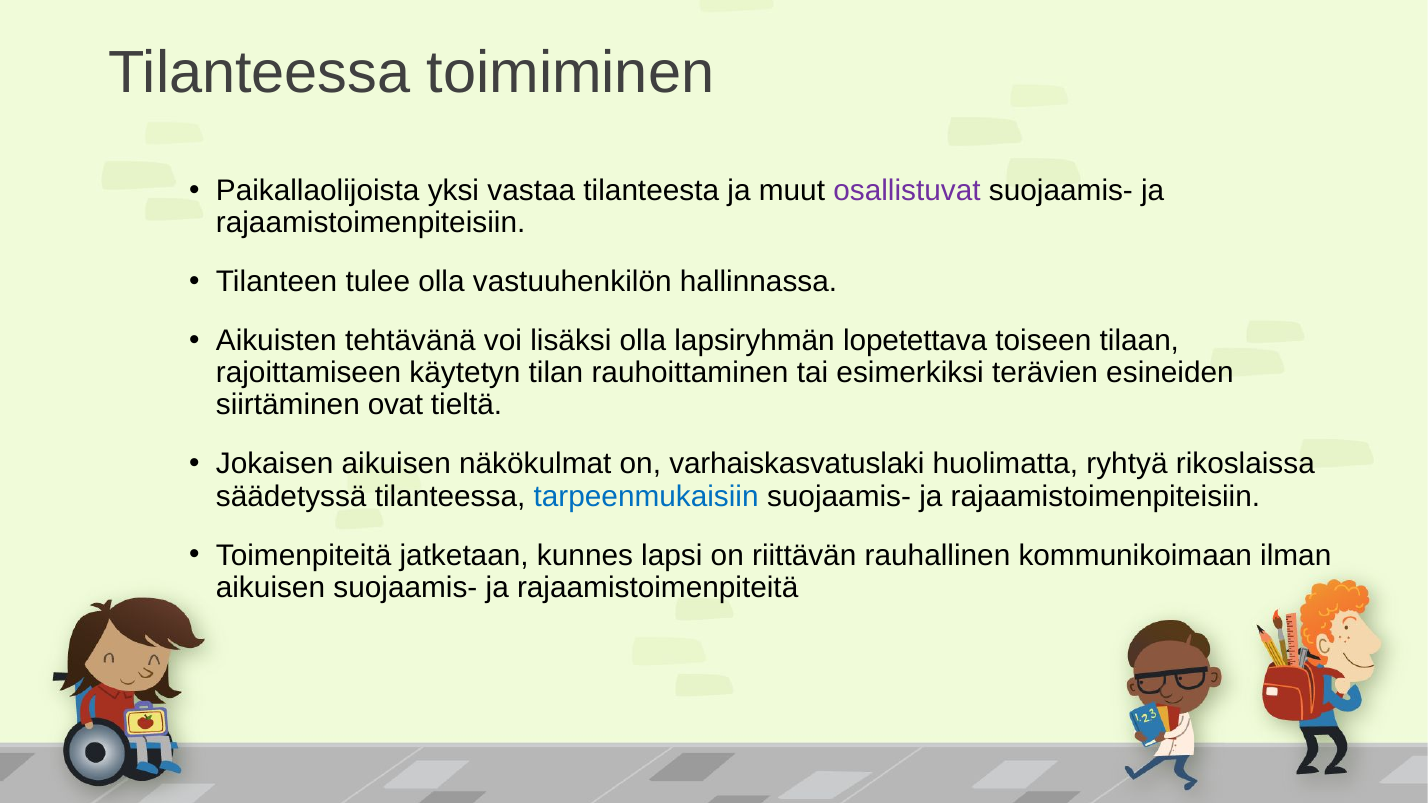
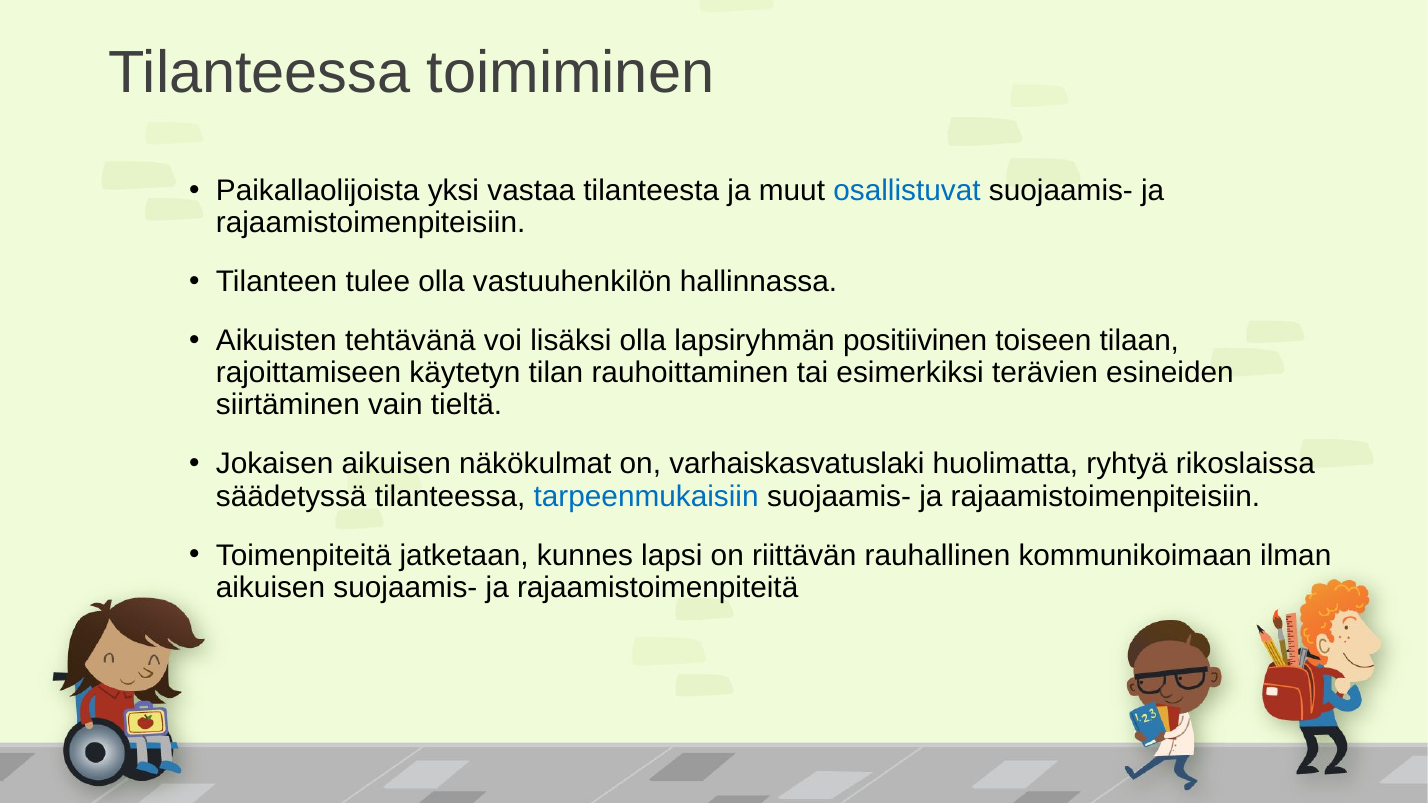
osallistuvat colour: purple -> blue
lopetettava: lopetettava -> positiivinen
ovat: ovat -> vain
